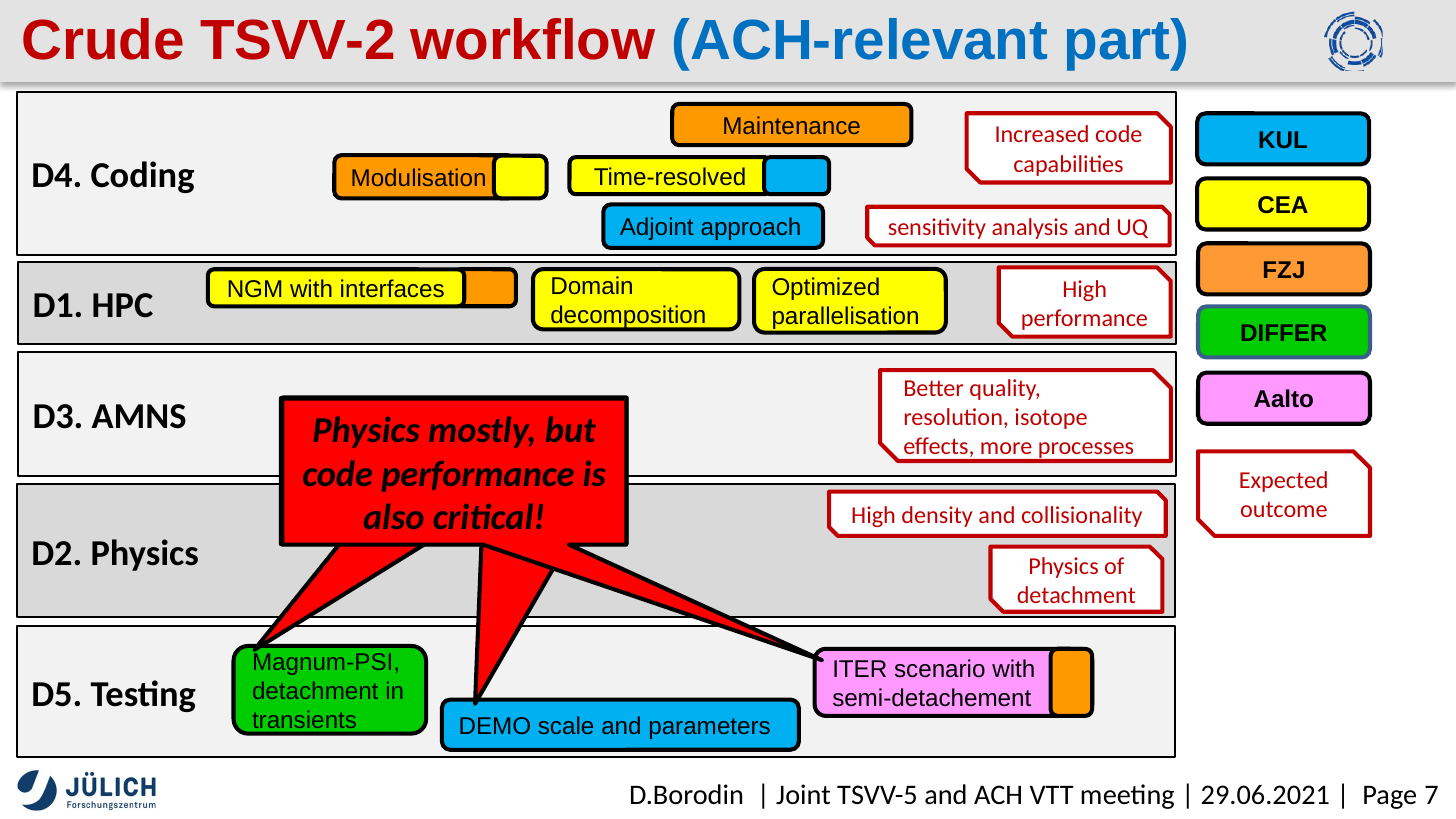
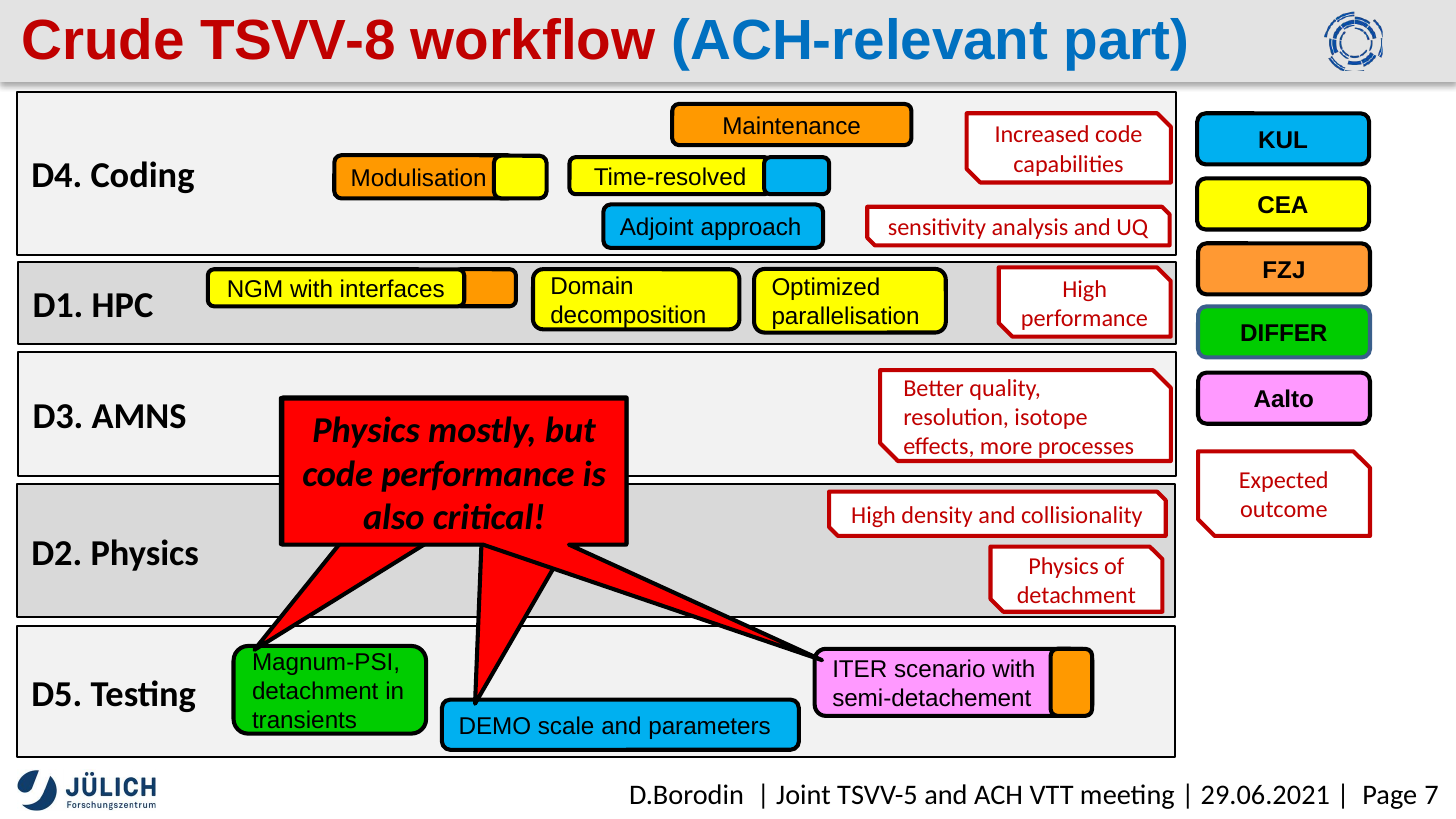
TSVV-2: TSVV-2 -> TSVV-8
